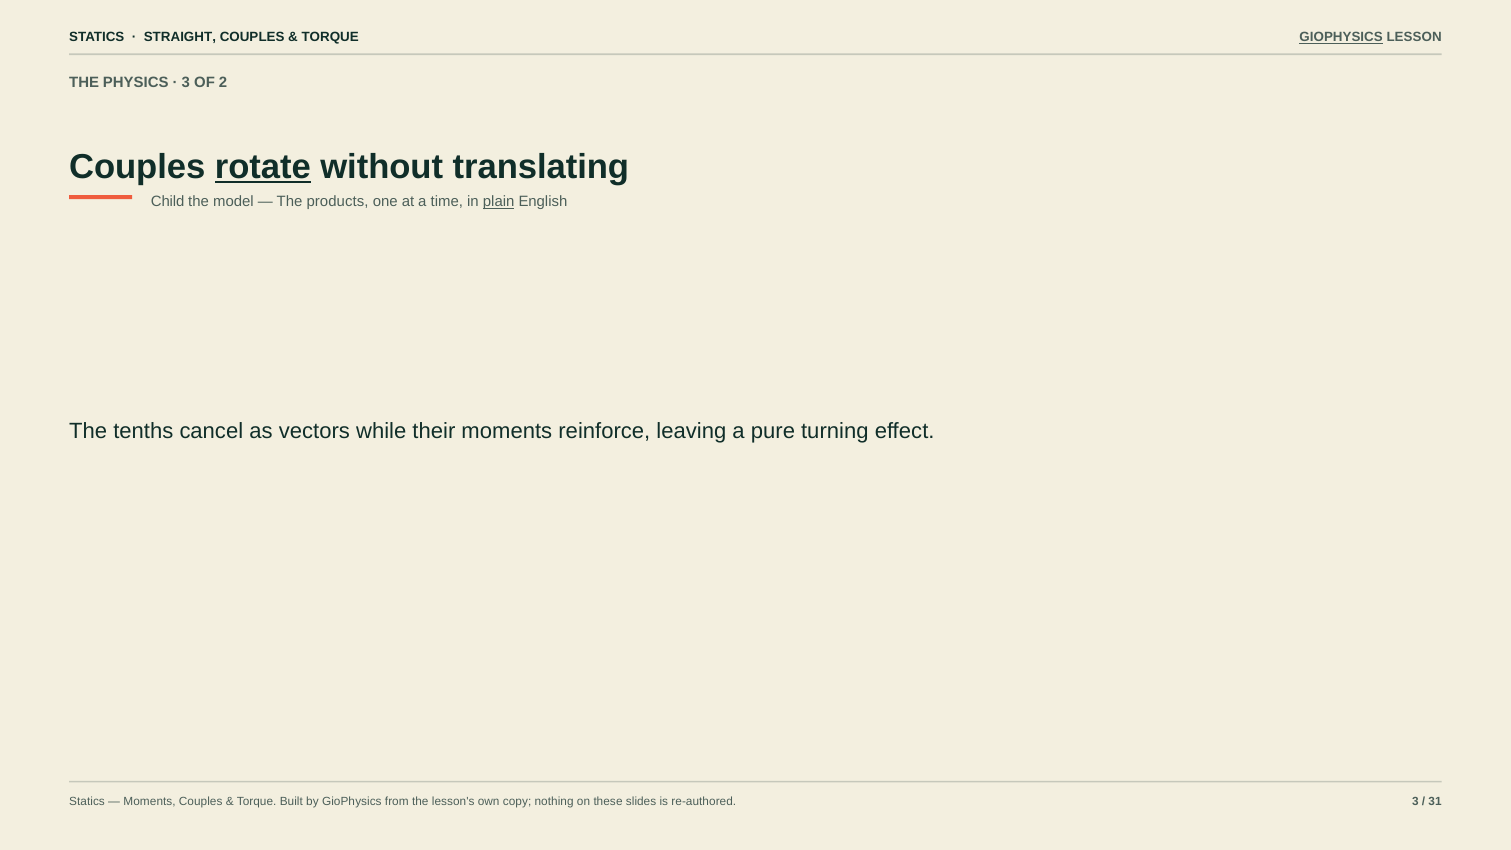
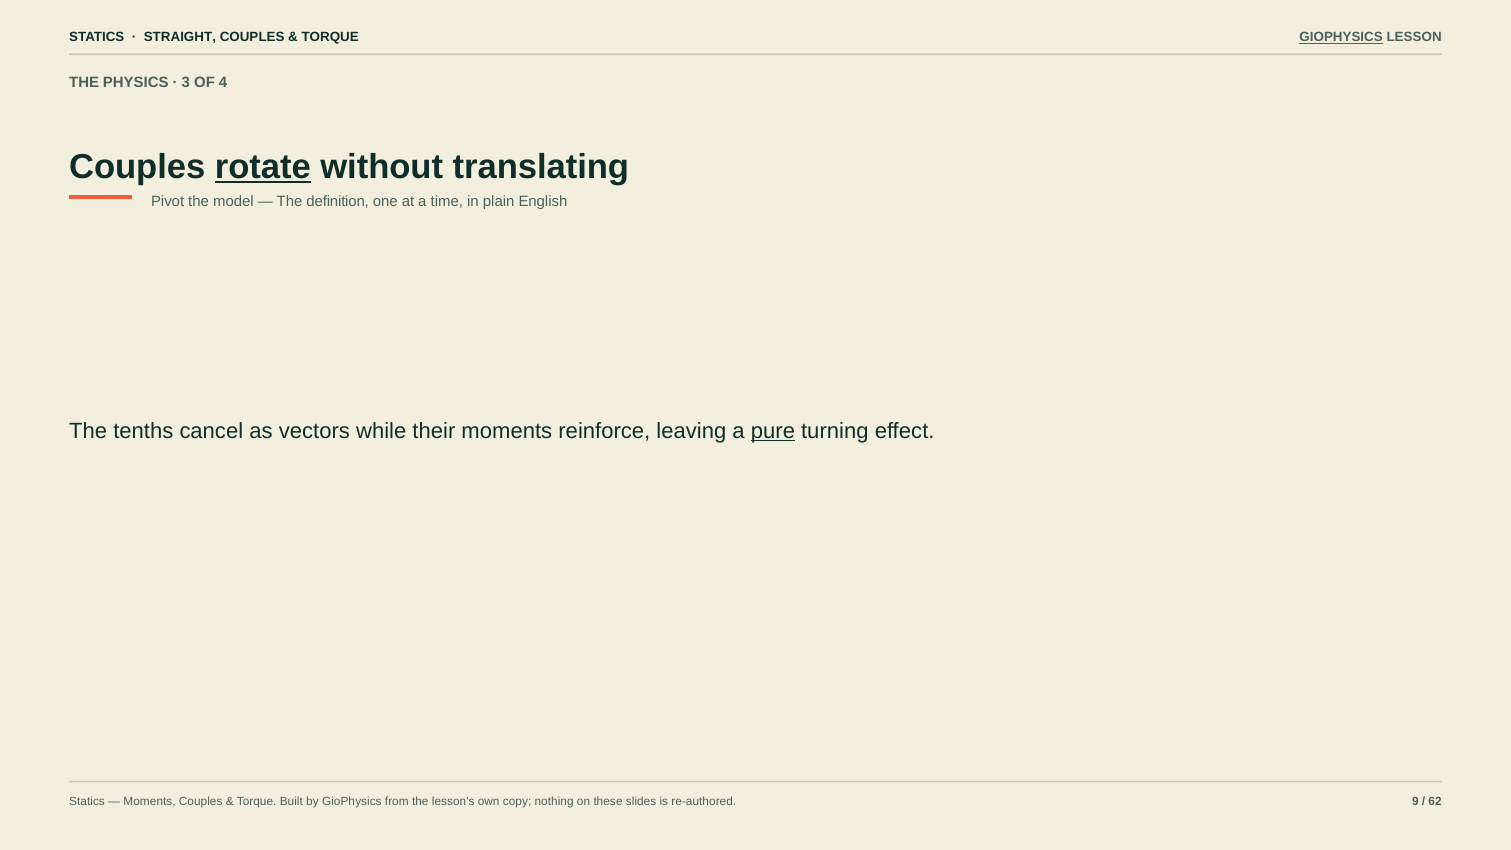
2: 2 -> 4
Child: Child -> Pivot
products: products -> definition
plain underline: present -> none
pure underline: none -> present
re-authored 3: 3 -> 9
31: 31 -> 62
